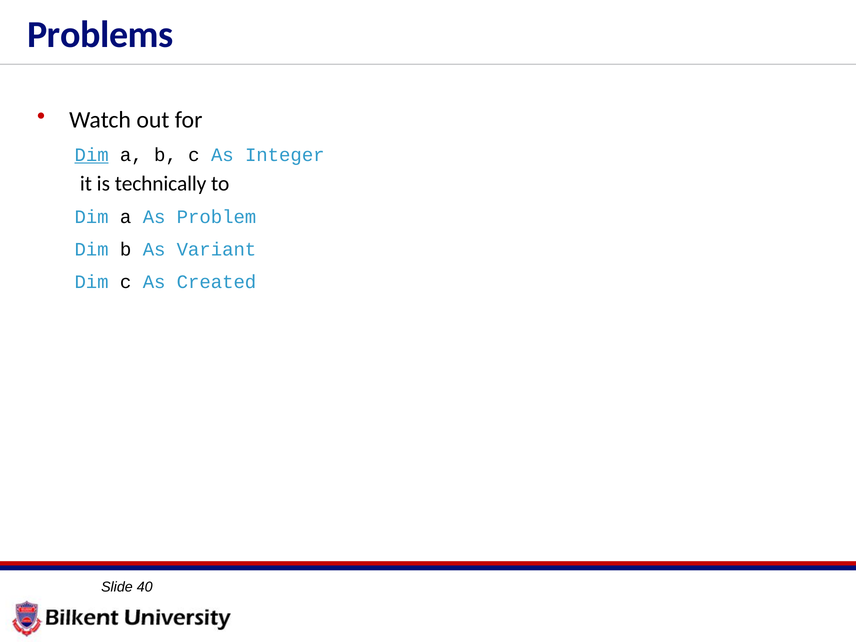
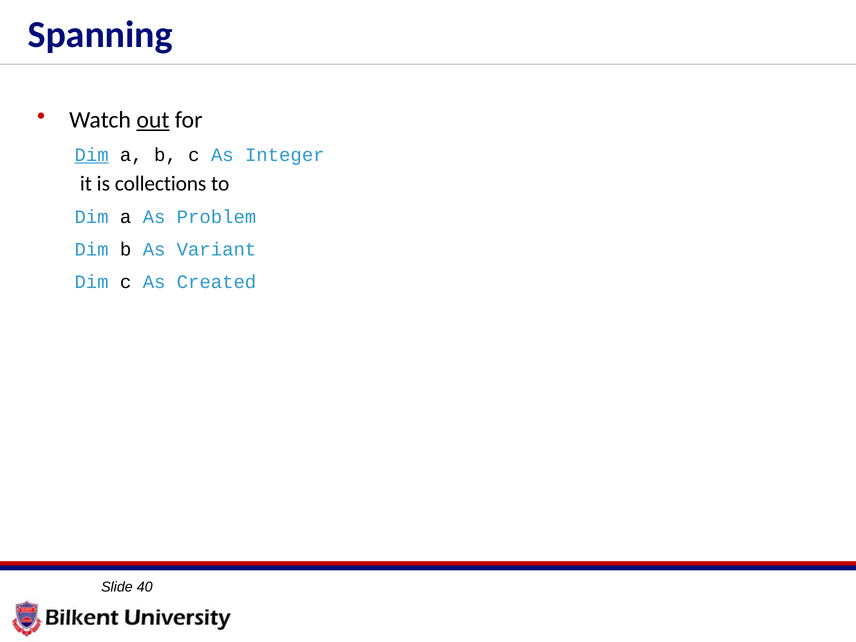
Problems: Problems -> Spanning
out underline: none -> present
technically: technically -> collections
